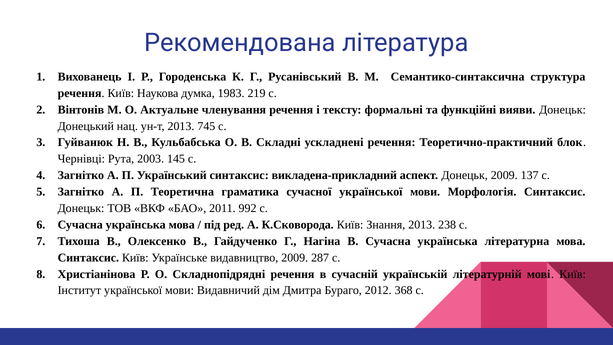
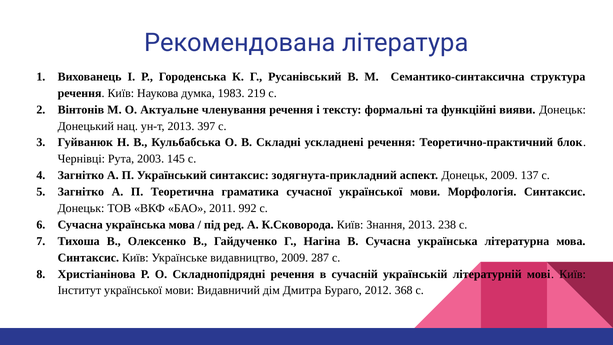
745: 745 -> 397
викладена-прикладний: викладена-прикладний -> зодягнута-прикладний
